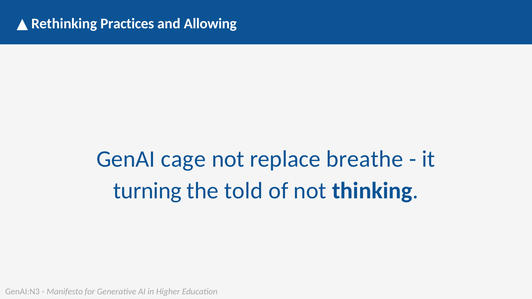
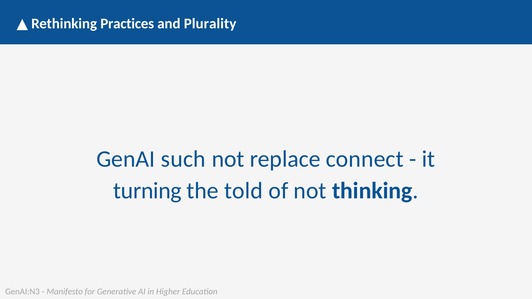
Allowing: Allowing -> Plurality
cage: cage -> such
breathe: breathe -> connect
